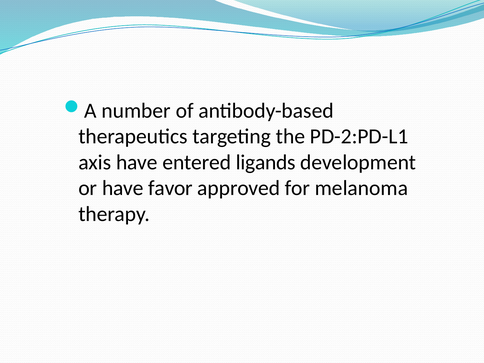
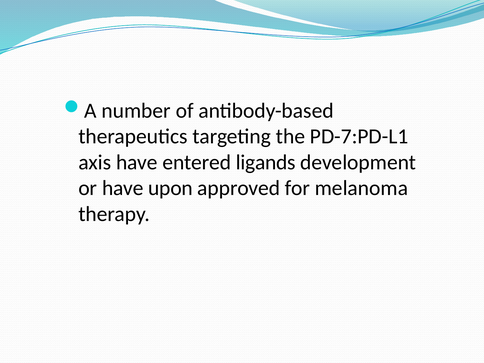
PD-2:PD-L1: PD-2:PD-L1 -> PD-7:PD-L1
favor: favor -> upon
